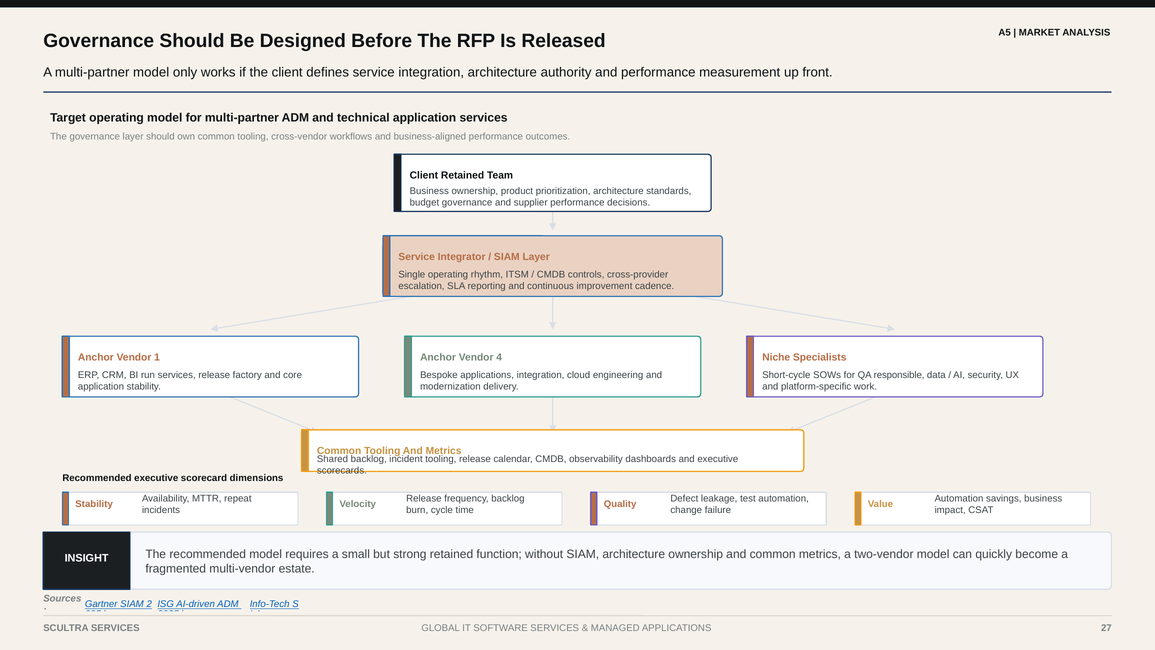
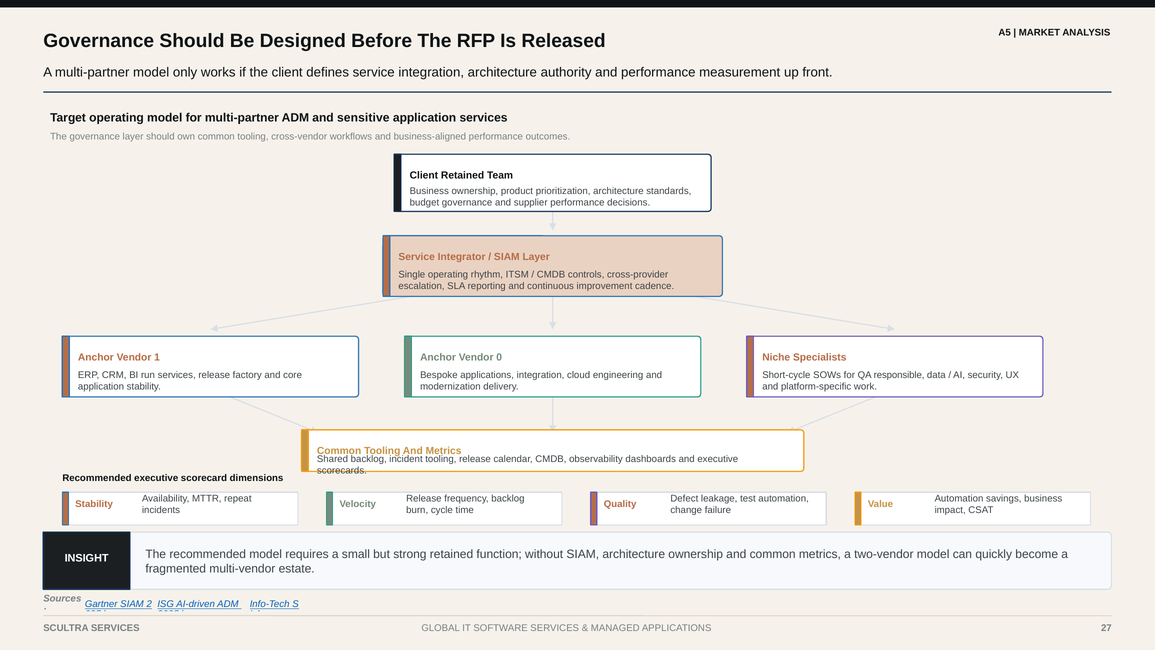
technical: technical -> sensitive
4: 4 -> 0
